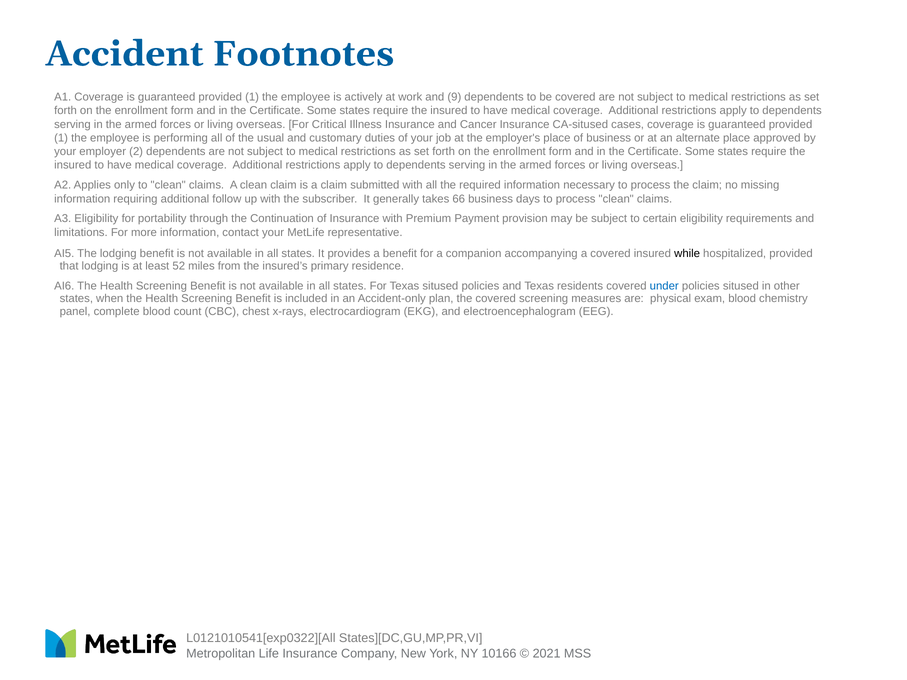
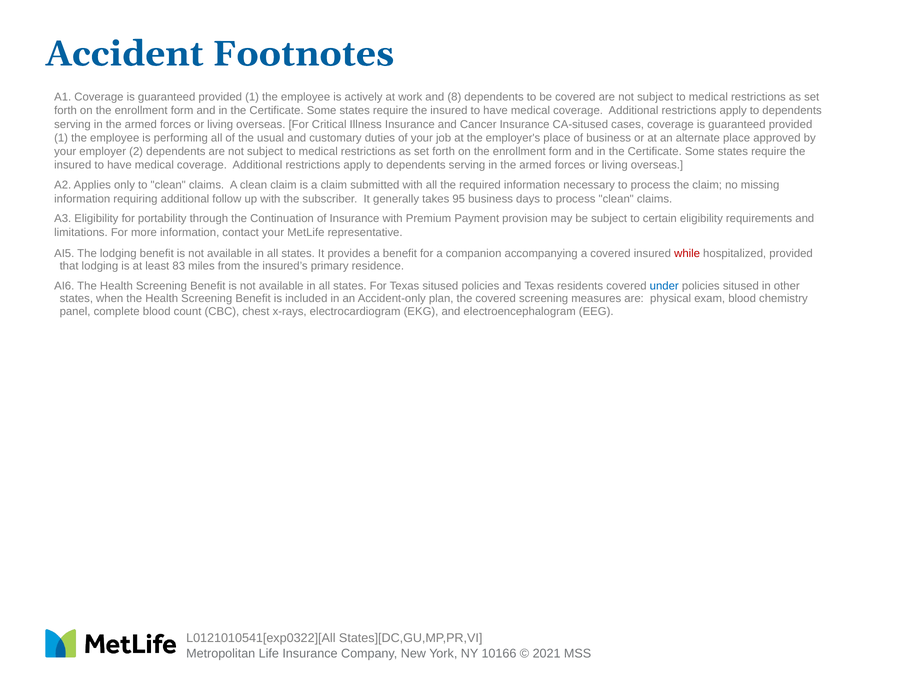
9: 9 -> 8
66: 66 -> 95
while colour: black -> red
52: 52 -> 83
